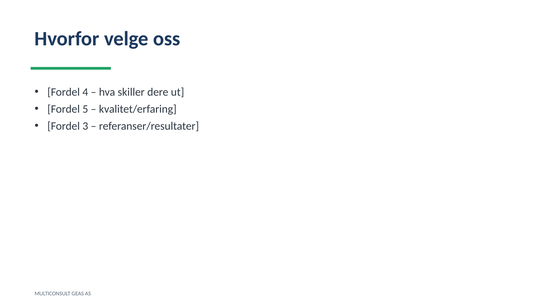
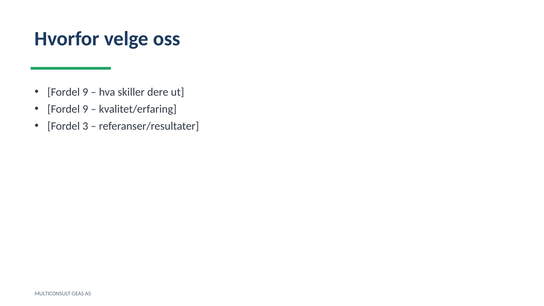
4 at (85, 92): 4 -> 9
5 at (85, 109): 5 -> 9
